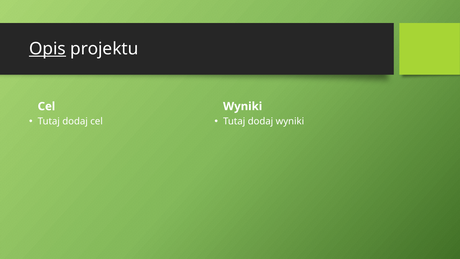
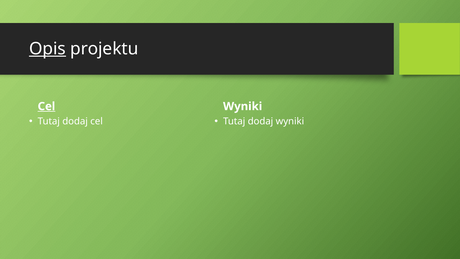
Cel at (46, 106) underline: none -> present
